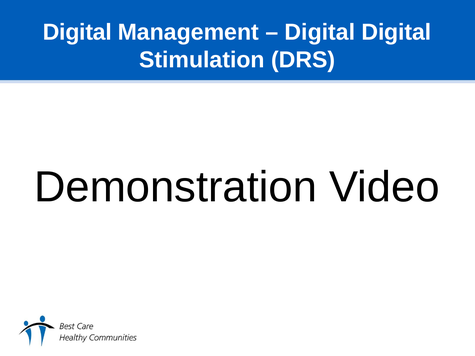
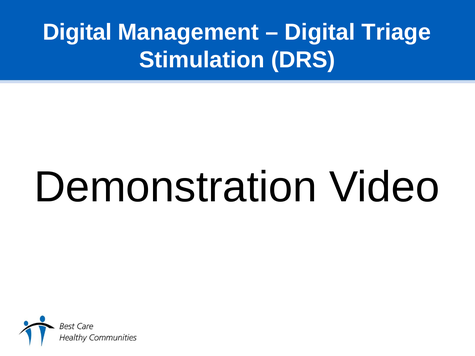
Digital Digital: Digital -> Triage
